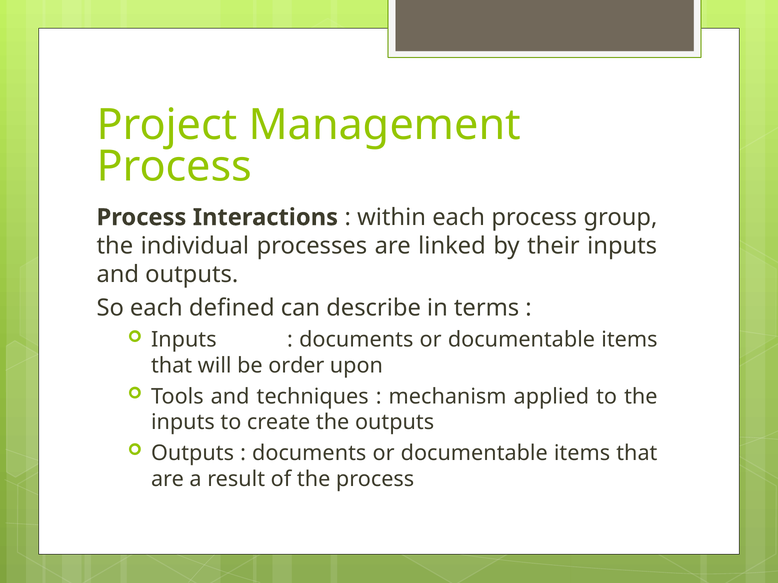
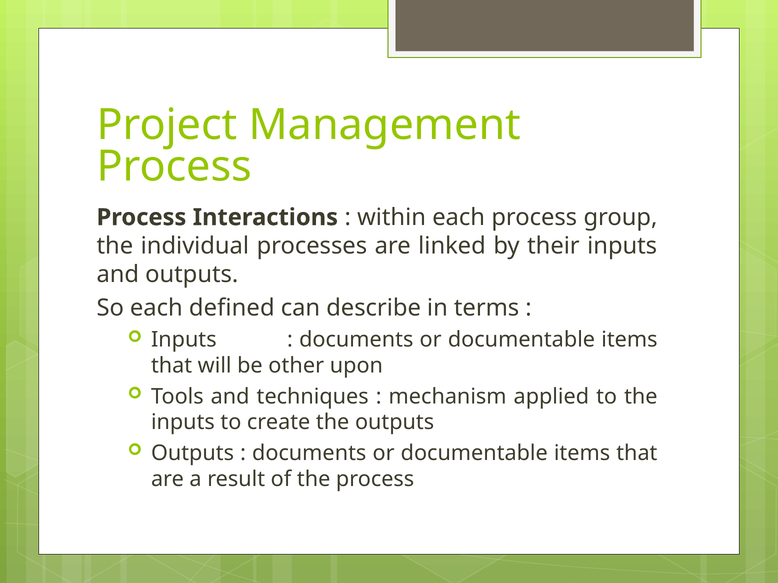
order: order -> other
